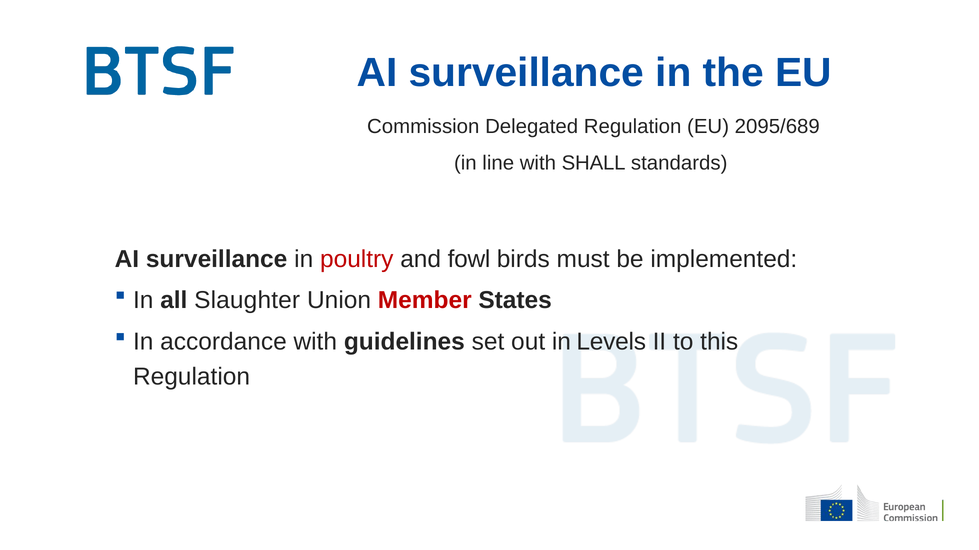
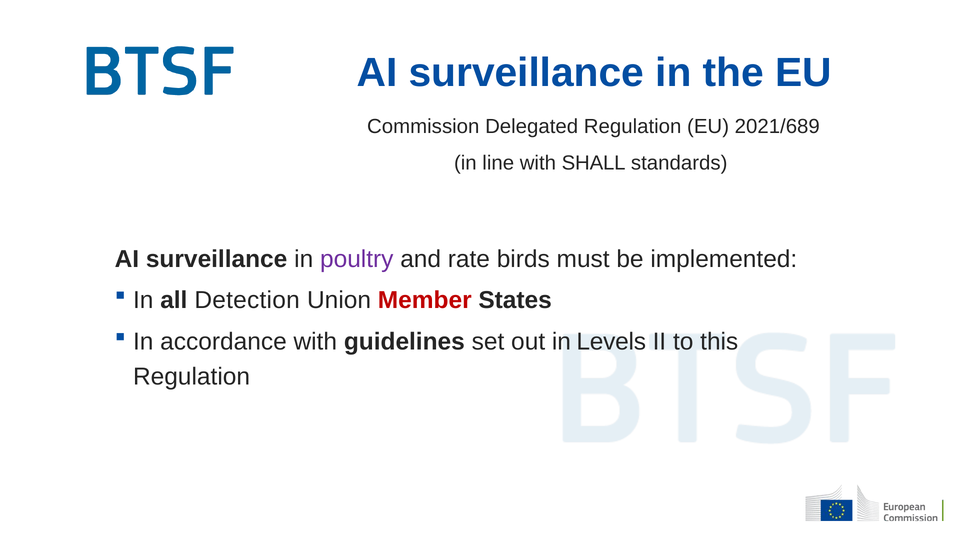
2095/689: 2095/689 -> 2021/689
poultry colour: red -> purple
fowl: fowl -> rate
Slaughter: Slaughter -> Detection
